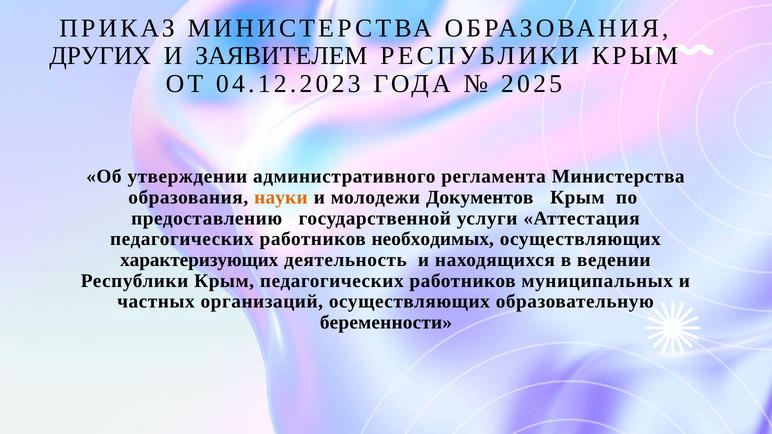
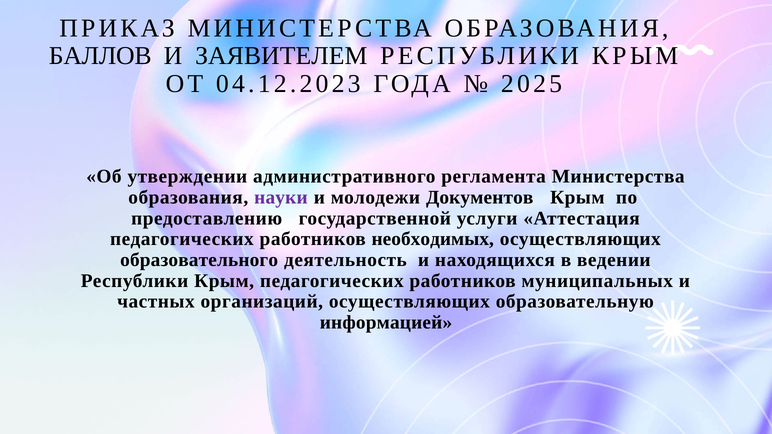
ДРУГИХ: ДРУГИХ -> БАЛЛОВ
науки colour: orange -> purple
характеризующих: характеризующих -> образовательного
беременности: беременности -> информацией
